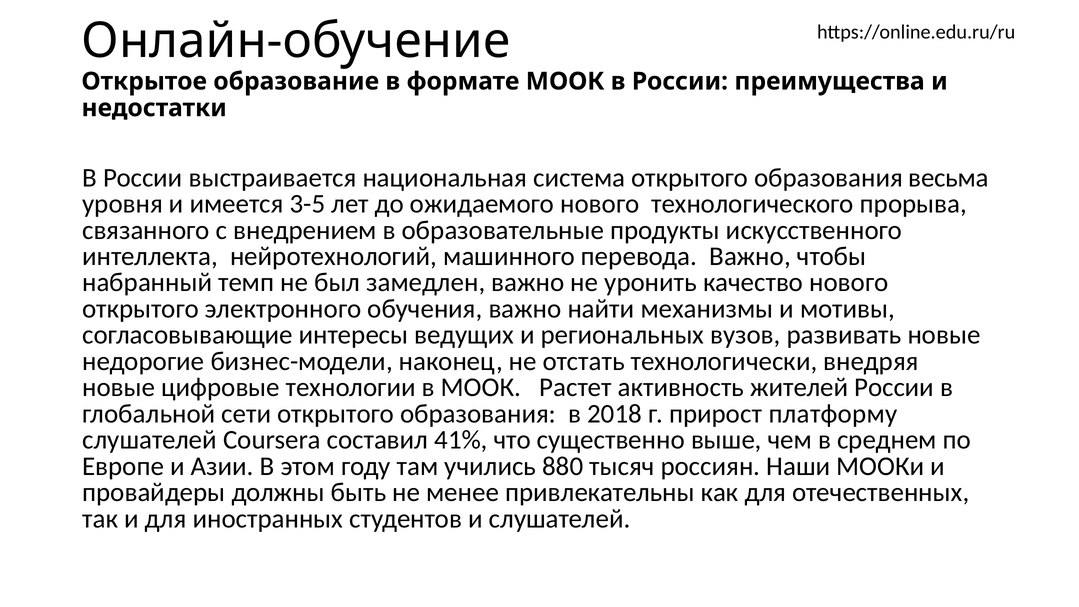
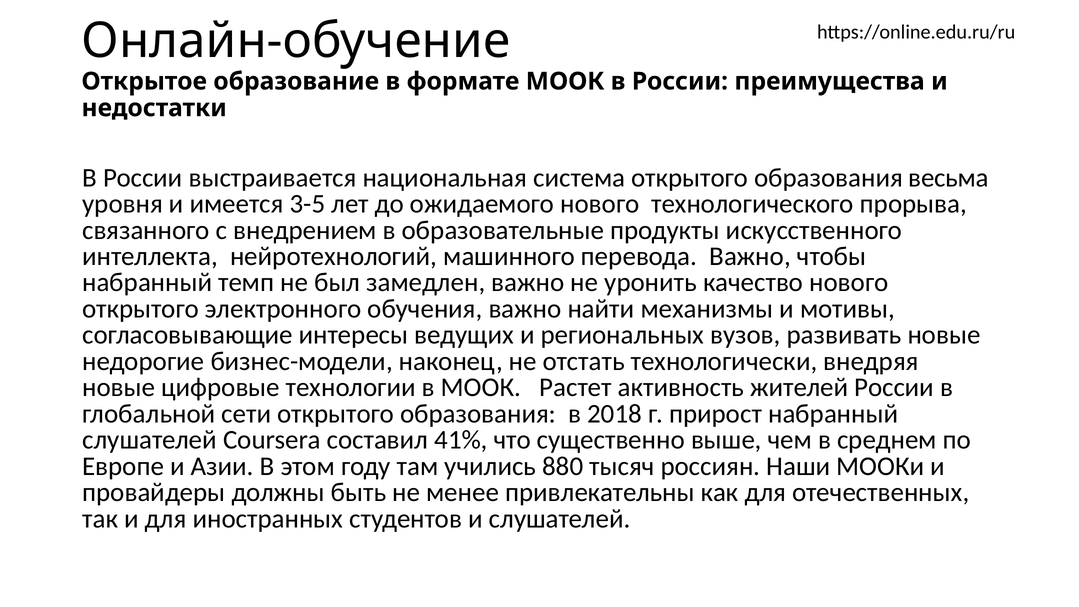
прирост платформу: платформу -> набранный
